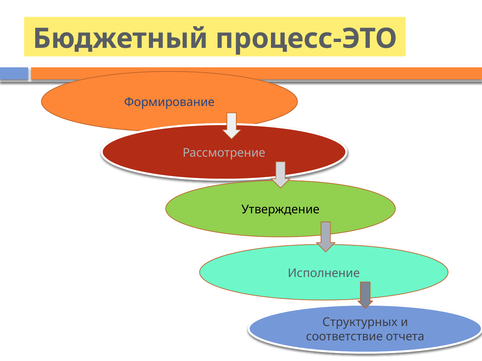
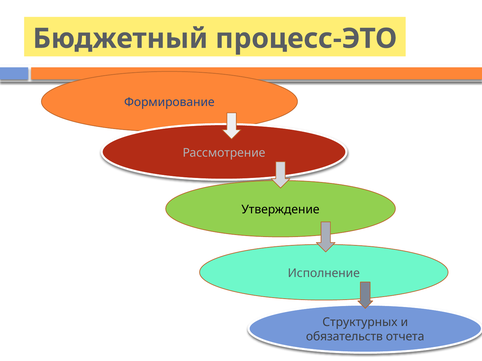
соответствие: соответствие -> обязательств
